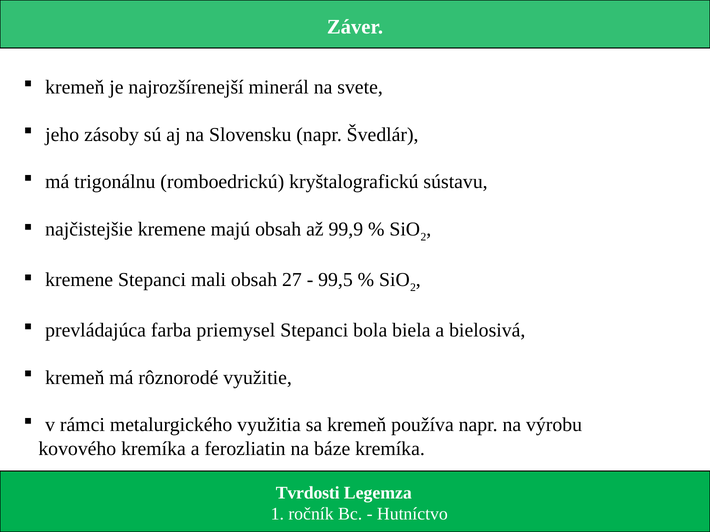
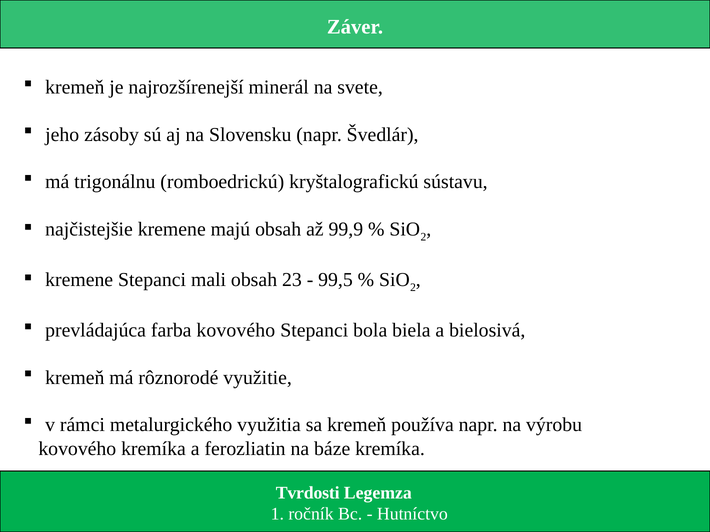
27: 27 -> 23
farba priemysel: priemysel -> kovového
